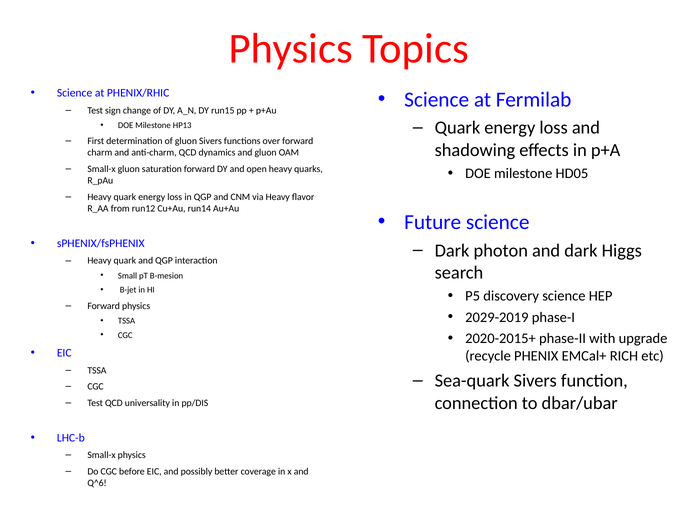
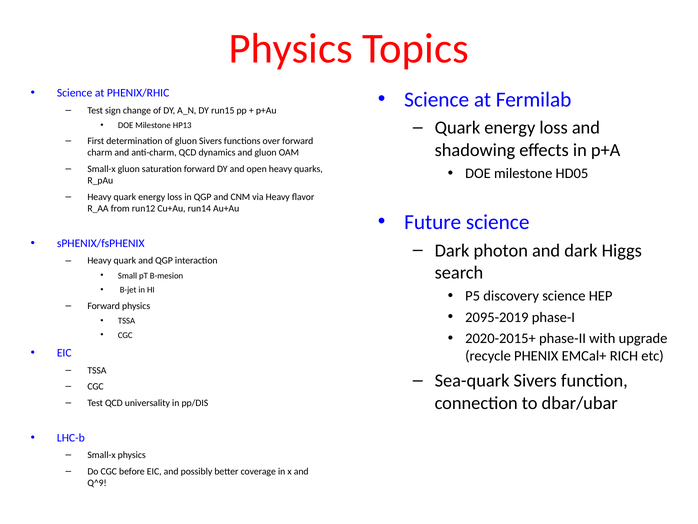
2029-2019: 2029-2019 -> 2095-2019
Q^6: Q^6 -> Q^9
